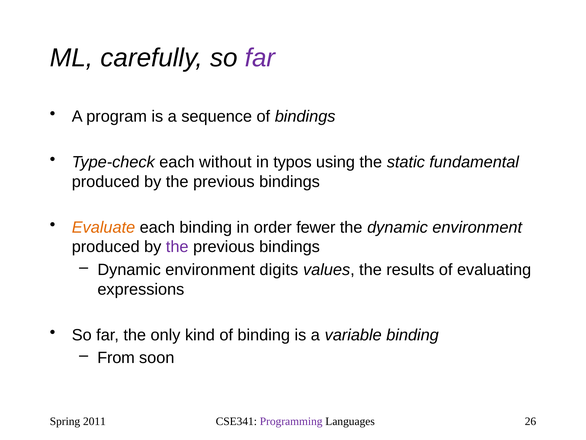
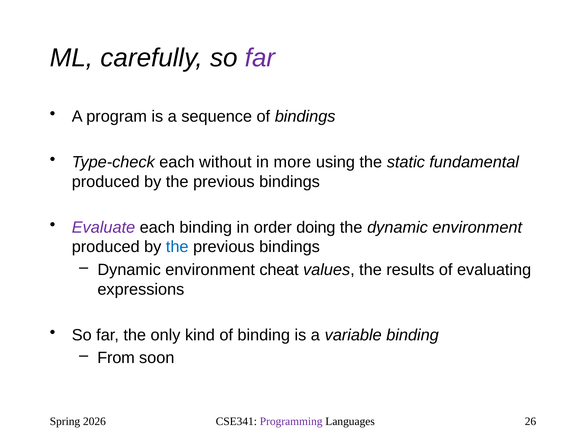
typos: typos -> more
Evaluate colour: orange -> purple
fewer: fewer -> doing
the at (177, 247) colour: purple -> blue
digits: digits -> cheat
2011: 2011 -> 2026
